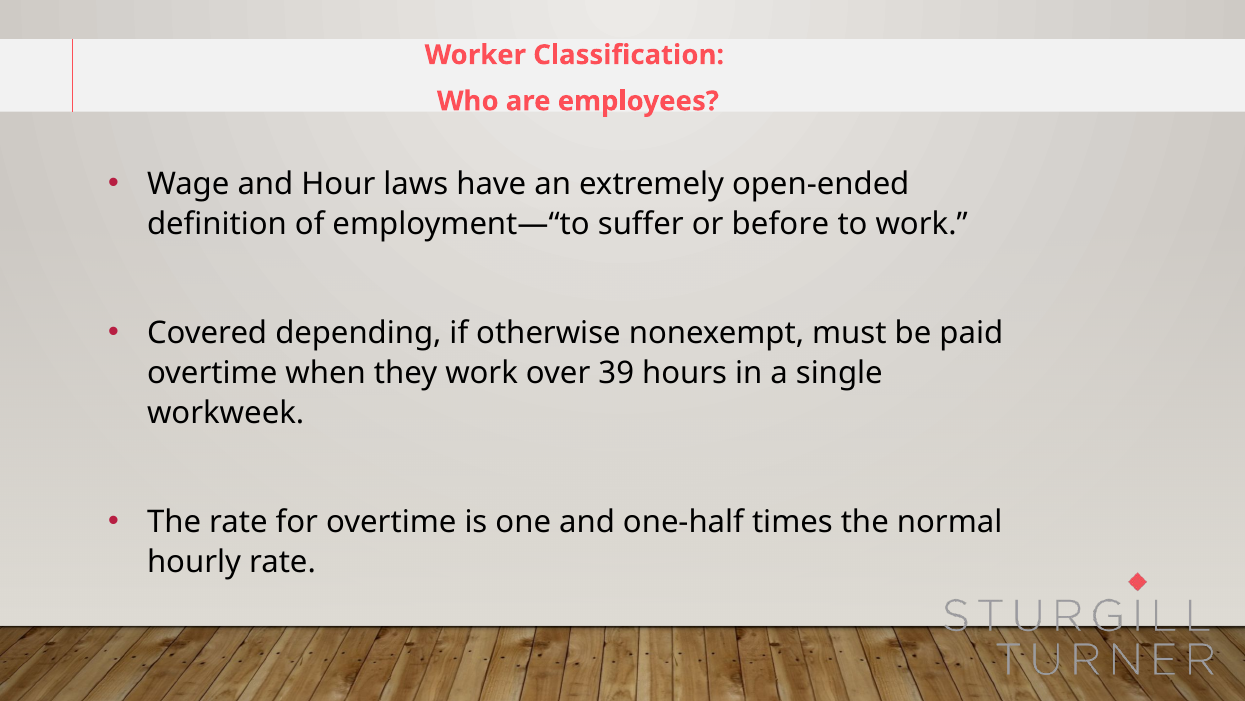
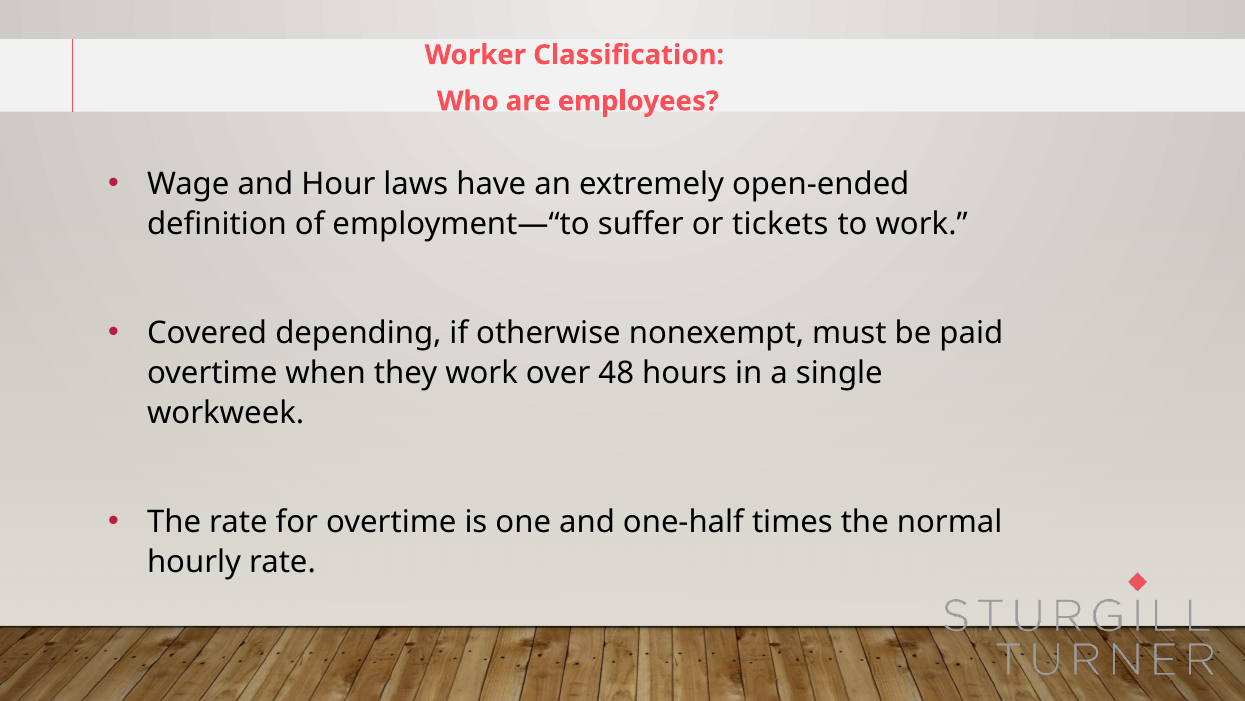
before: before -> tickets
39: 39 -> 48
